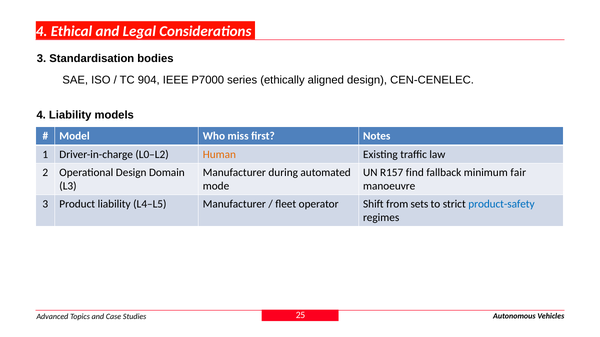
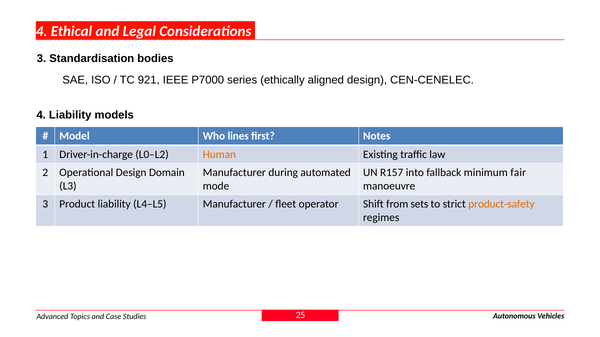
904: 904 -> 921
miss: miss -> lines
find: find -> into
product-safety colour: blue -> orange
